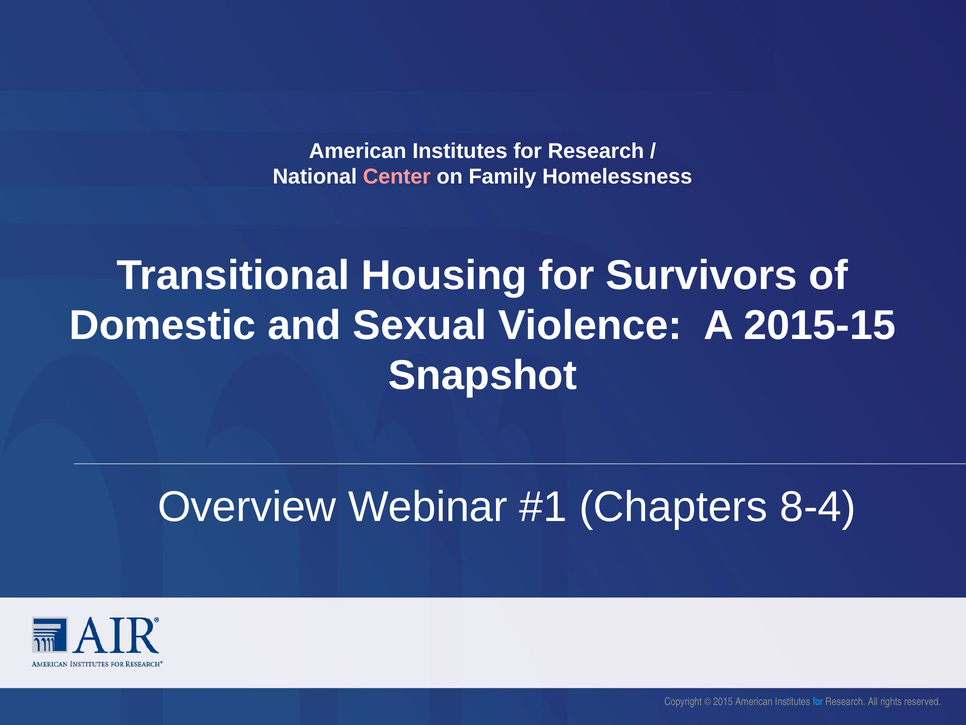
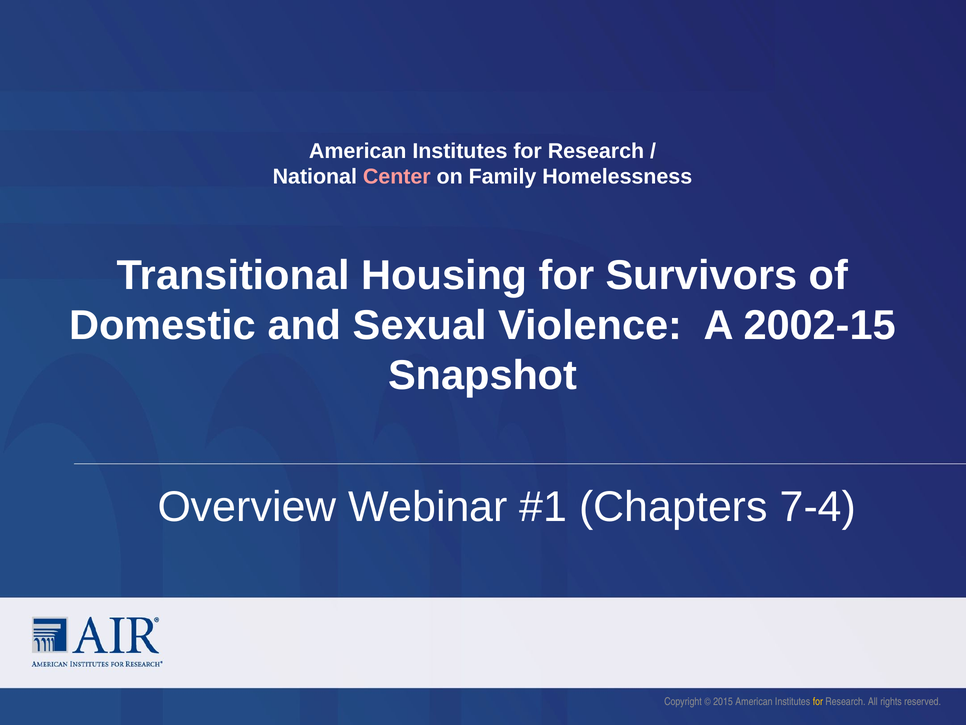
2015-15: 2015-15 -> 2002-15
8-4: 8-4 -> 7-4
for at (818, 701) colour: light blue -> yellow
